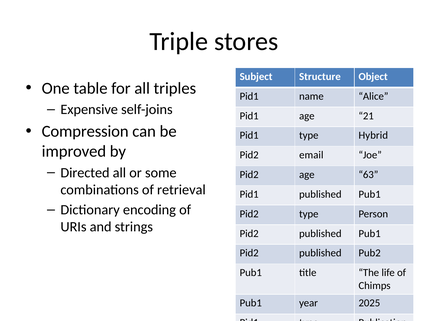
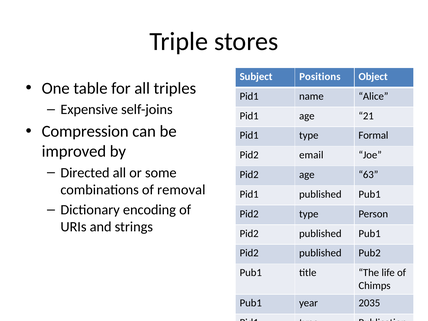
Structure: Structure -> Positions
Hybrid: Hybrid -> Formal
retrieval: retrieval -> removal
2025: 2025 -> 2035
